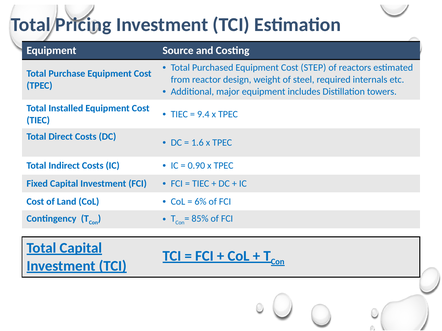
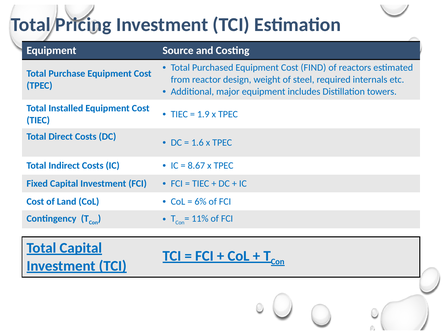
STEP: STEP -> FIND
9.4: 9.4 -> 1.9
0.90: 0.90 -> 8.67
85%: 85% -> 11%
